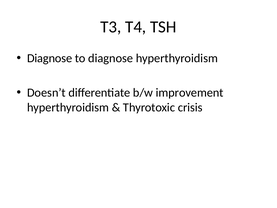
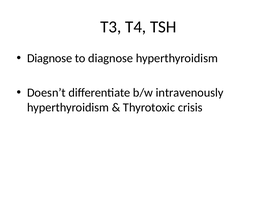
improvement: improvement -> intravenously
